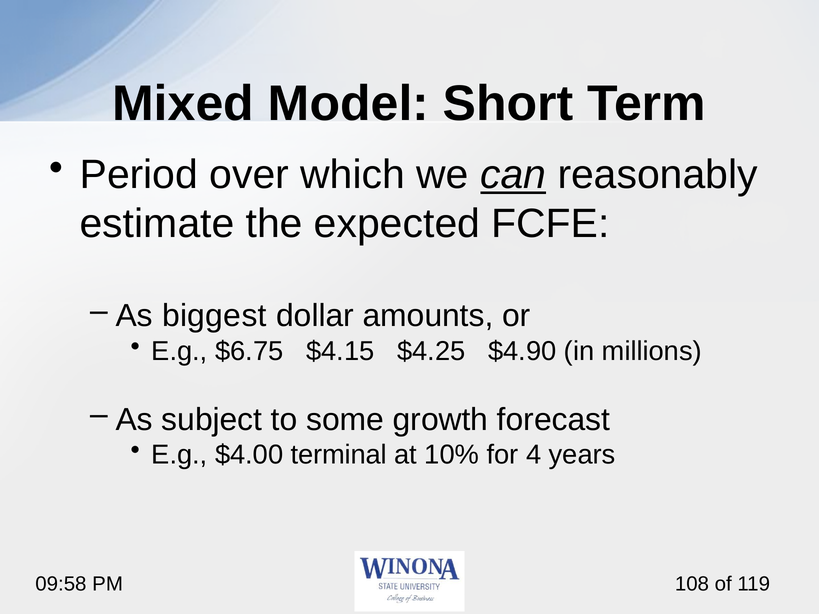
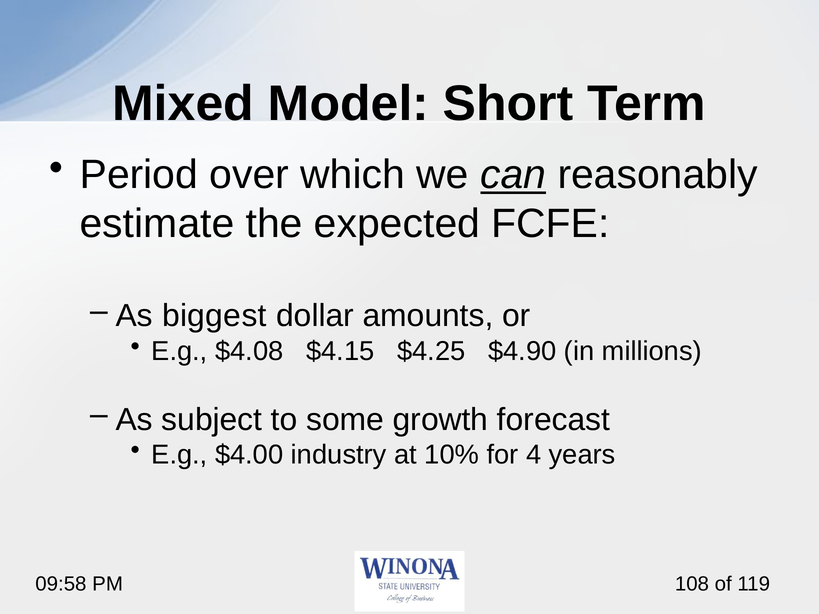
$6.75: $6.75 -> $4.08
terminal: terminal -> industry
